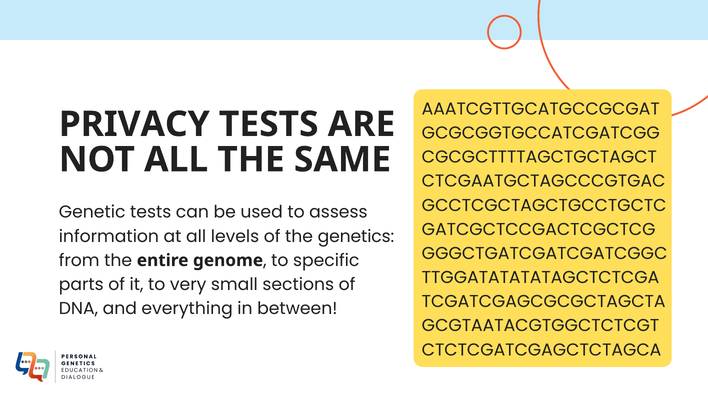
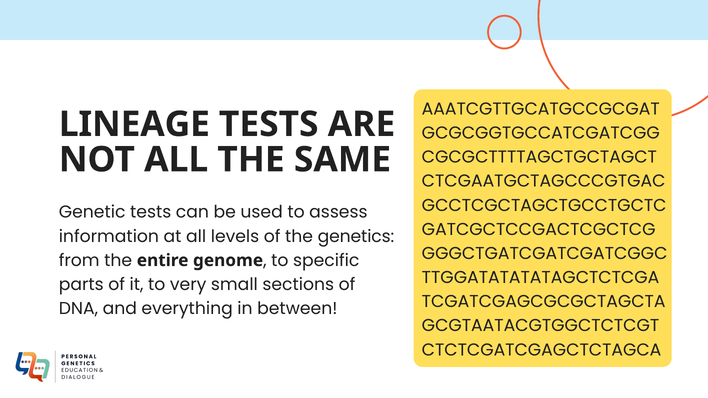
PRIVACY: PRIVACY -> LINEAGE
